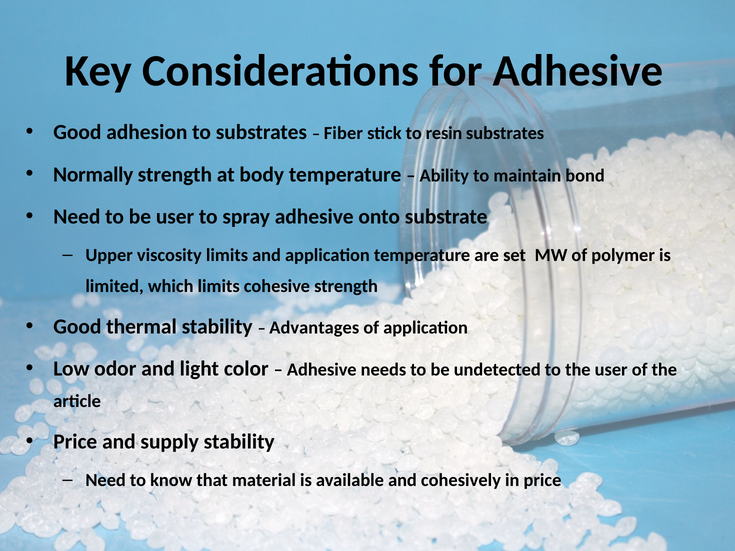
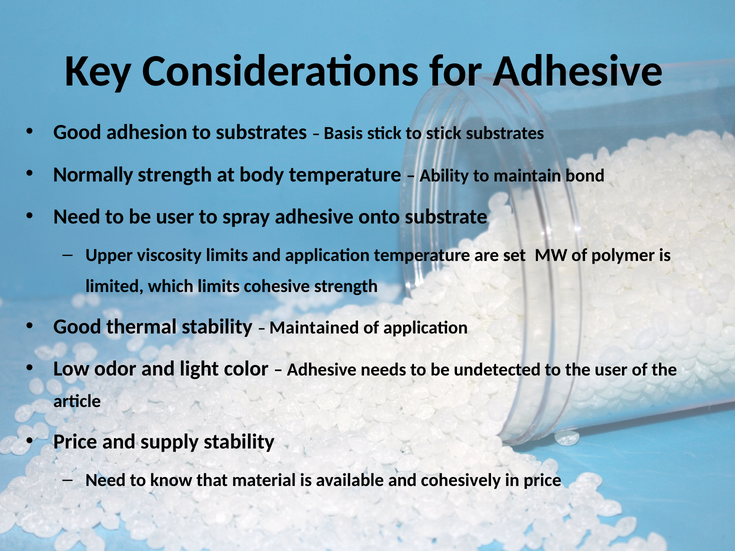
Fiber: Fiber -> Basis
to resin: resin -> stick
Advantages: Advantages -> Maintained
